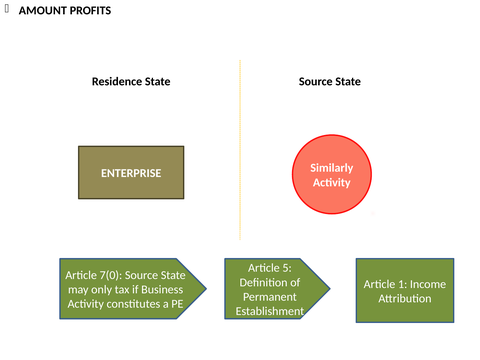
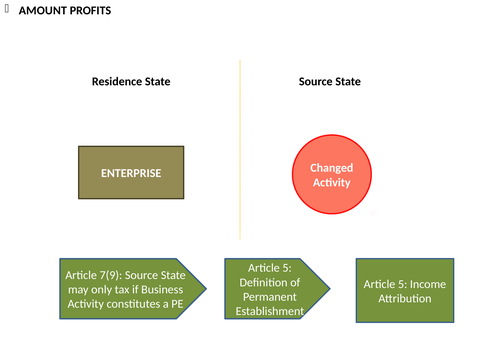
Similarly: Similarly -> Changed
7(0: 7(0 -> 7(9
1 at (403, 284): 1 -> 5
